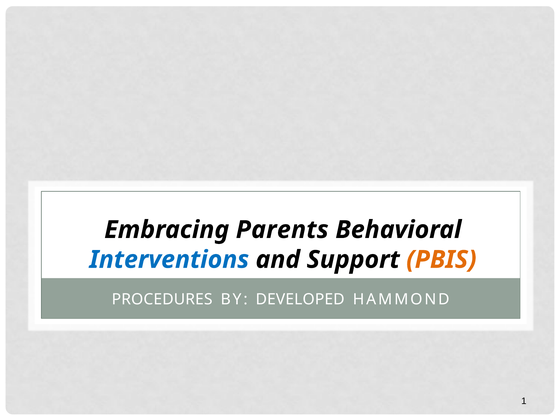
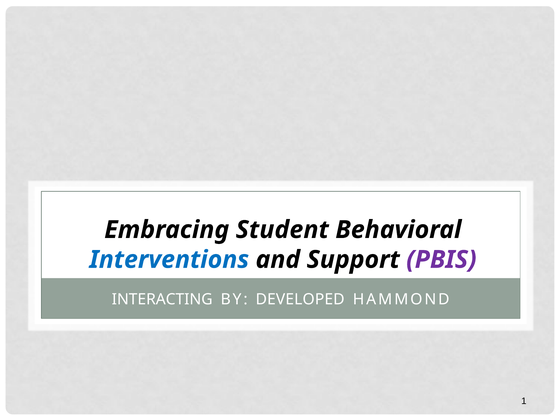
Parents: Parents -> Student
PBIS colour: orange -> purple
PROCEDURES: PROCEDURES -> INTERACTING
